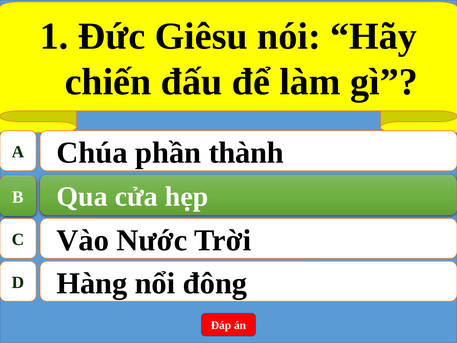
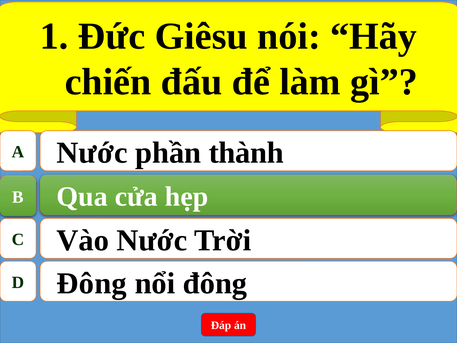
A Chúa: Chúa -> Nước
D Hàng: Hàng -> Đông
